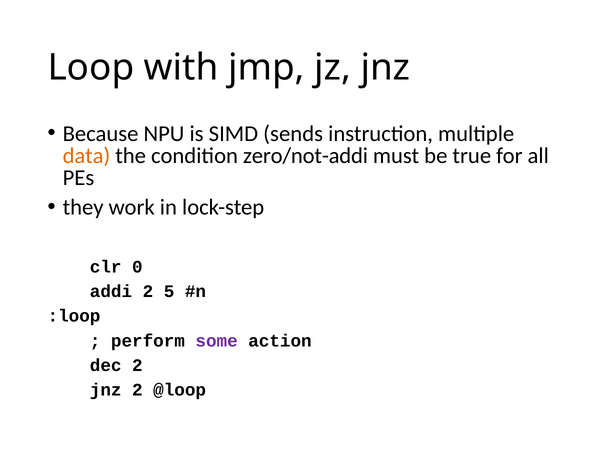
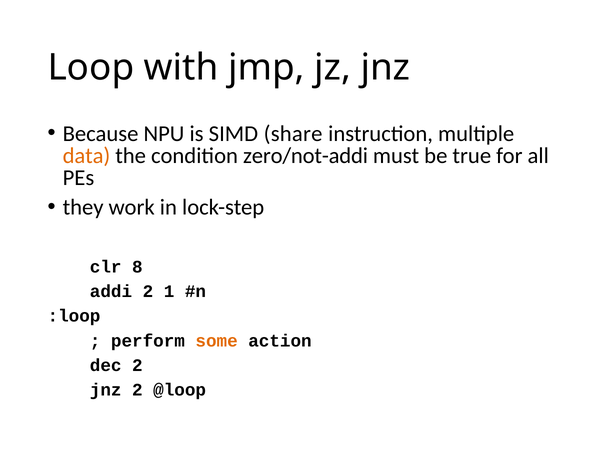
sends: sends -> share
0: 0 -> 8
5: 5 -> 1
some colour: purple -> orange
